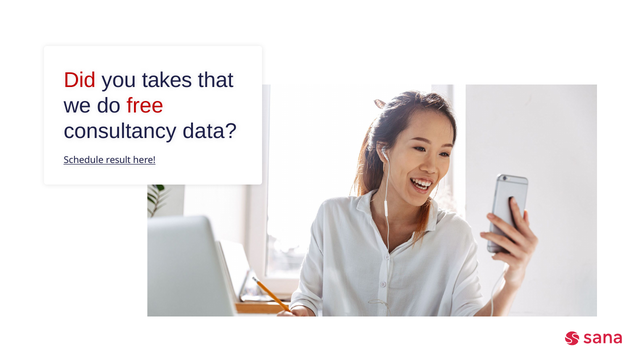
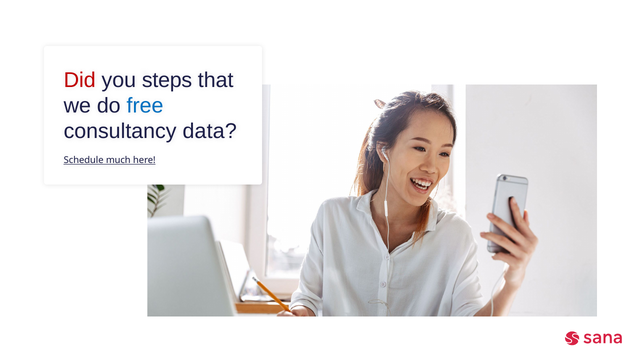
takes: takes -> steps
free colour: red -> blue
result: result -> much
